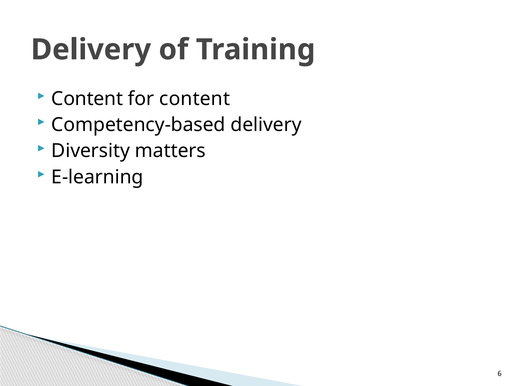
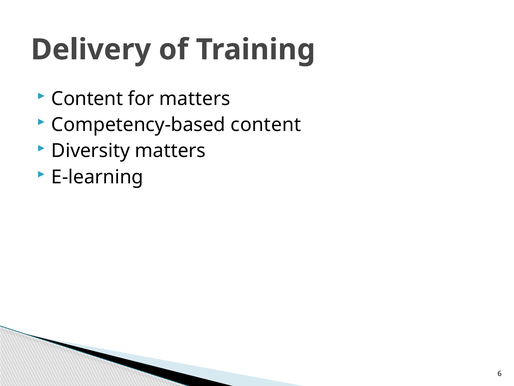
for content: content -> matters
Competency-based delivery: delivery -> content
